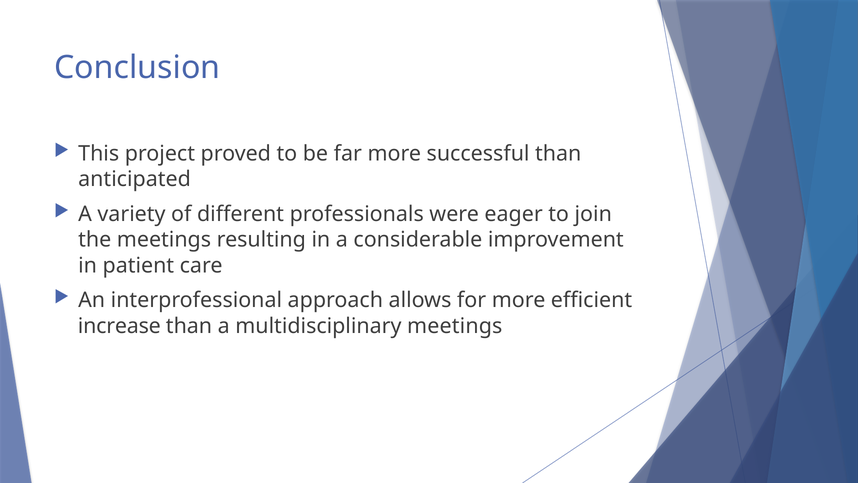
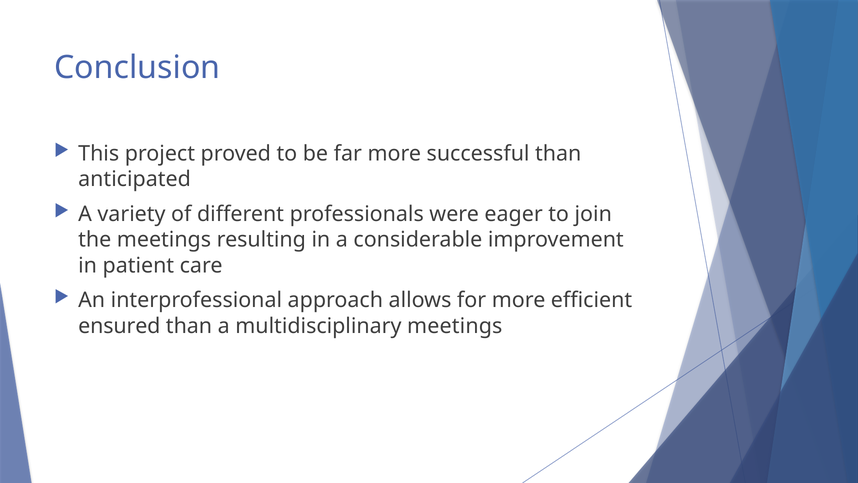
increase: increase -> ensured
